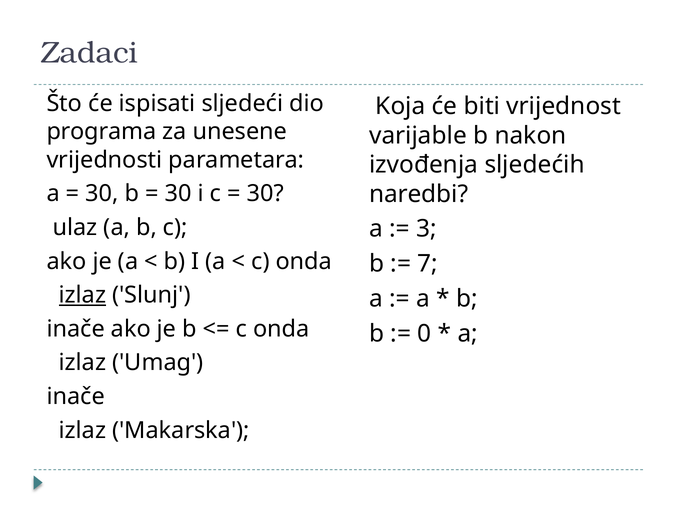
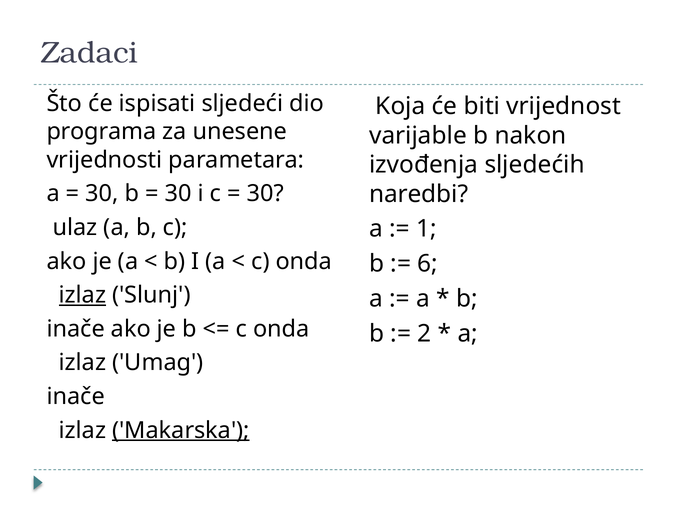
3: 3 -> 1
7: 7 -> 6
0: 0 -> 2
Makarska underline: none -> present
